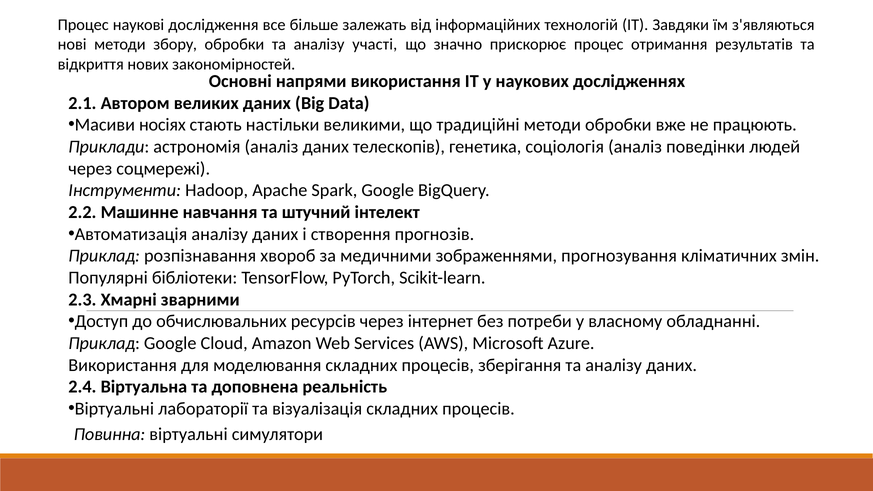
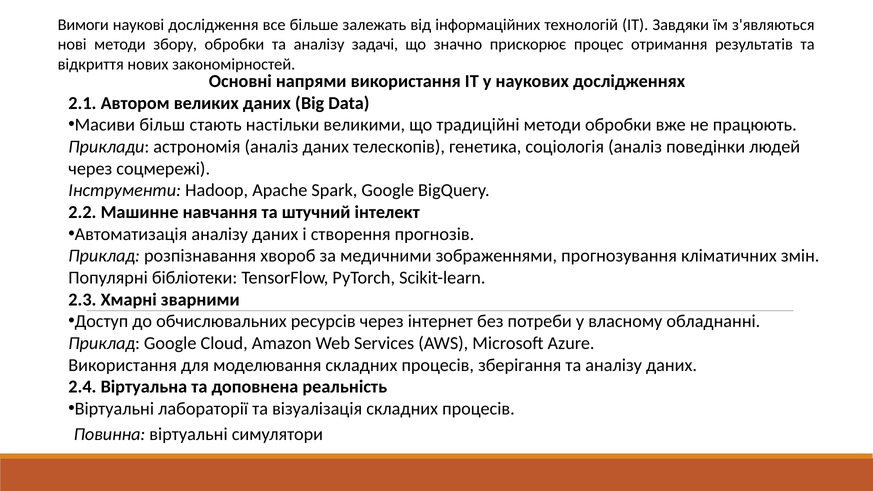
Процес at (83, 25): Процес -> Вимоги
участі: участі -> задачі
носіях: носіях -> більш
